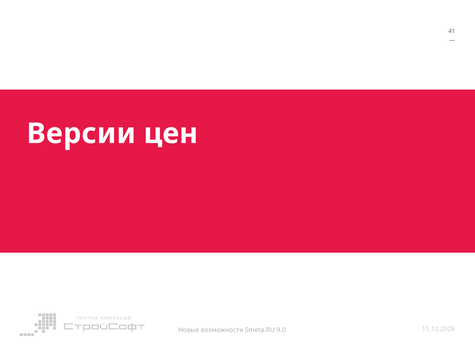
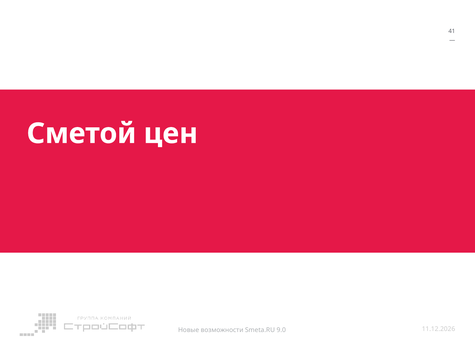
Версии: Версии -> Сметой
